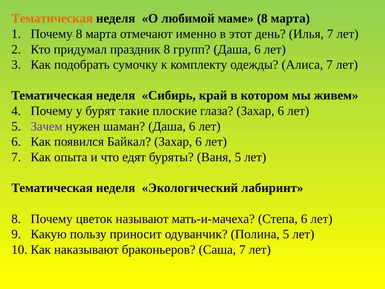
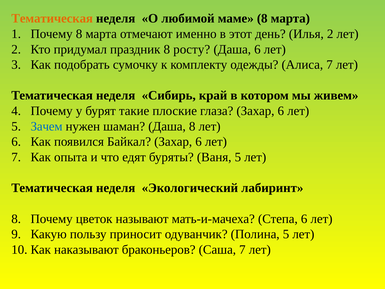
Илья 7: 7 -> 2
групп: групп -> росту
Зачем colour: purple -> blue
шаман Даша 6: 6 -> 8
